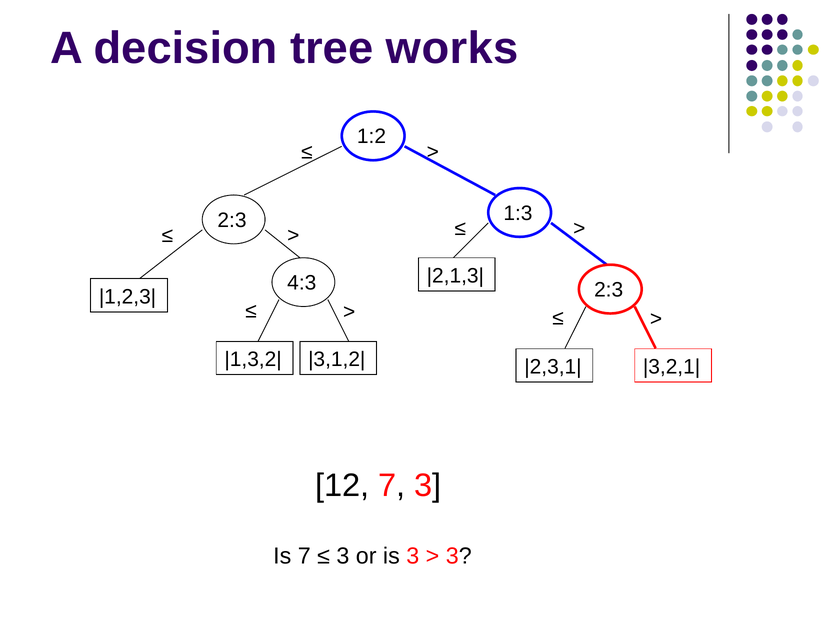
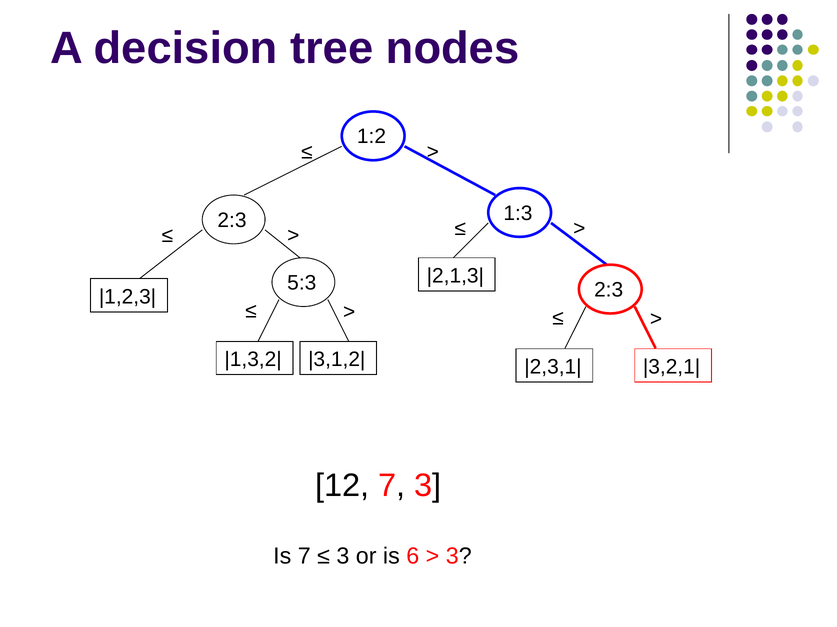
works: works -> nodes
4:3: 4:3 -> 5:3
is 3: 3 -> 6
